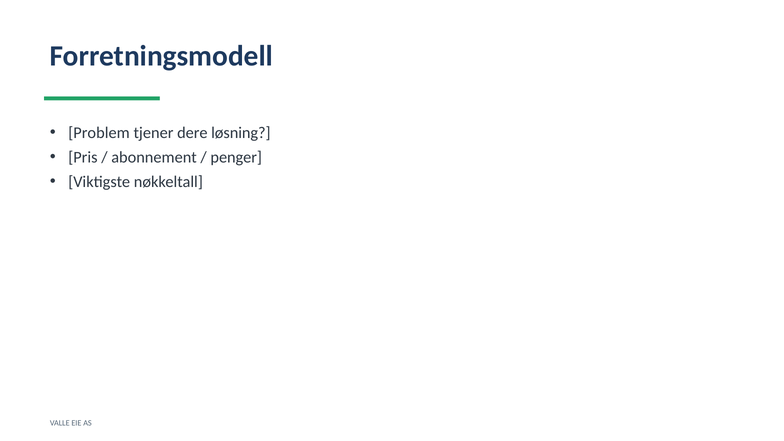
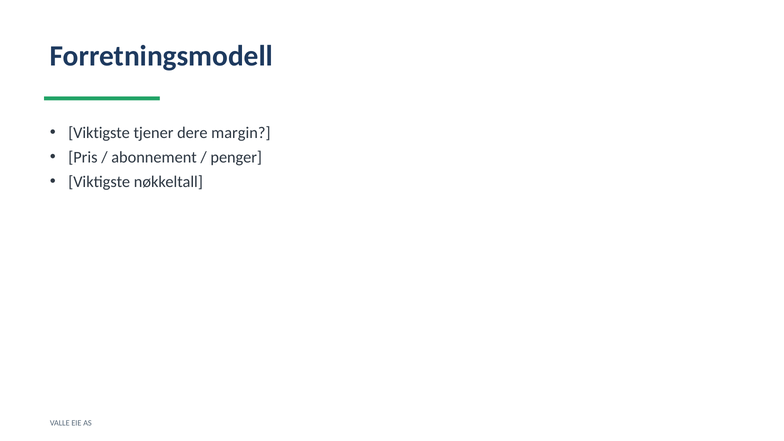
Problem at (99, 133): Problem -> Viktigste
løsning: løsning -> margin
